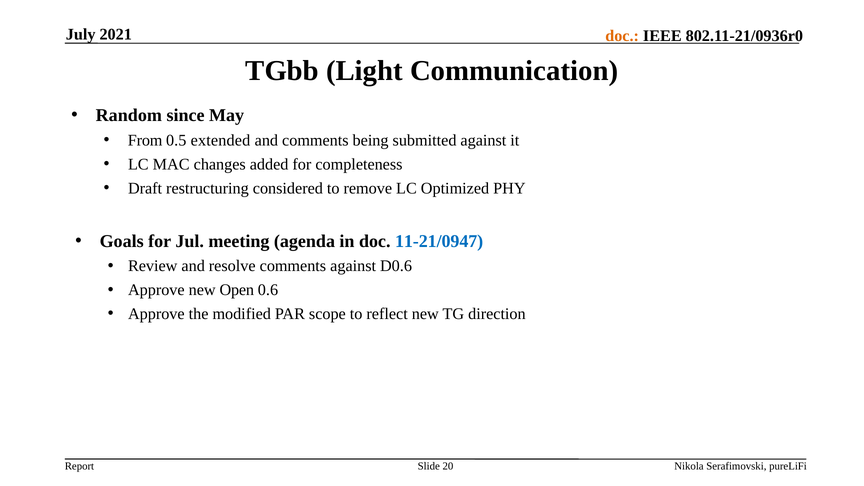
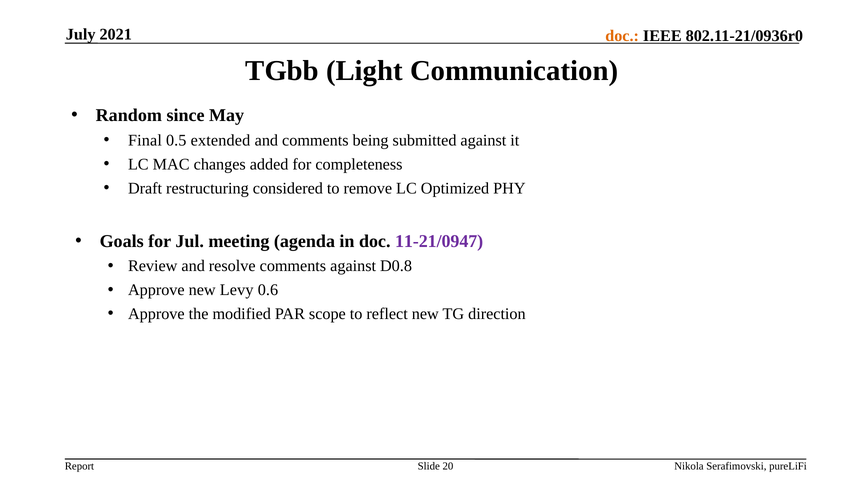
From: From -> Final
11-21/0947 colour: blue -> purple
D0.6: D0.6 -> D0.8
Open: Open -> Levy
